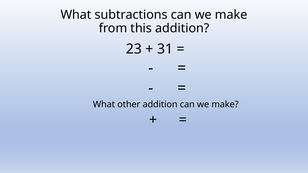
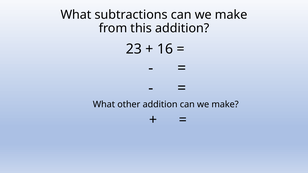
31: 31 -> 16
